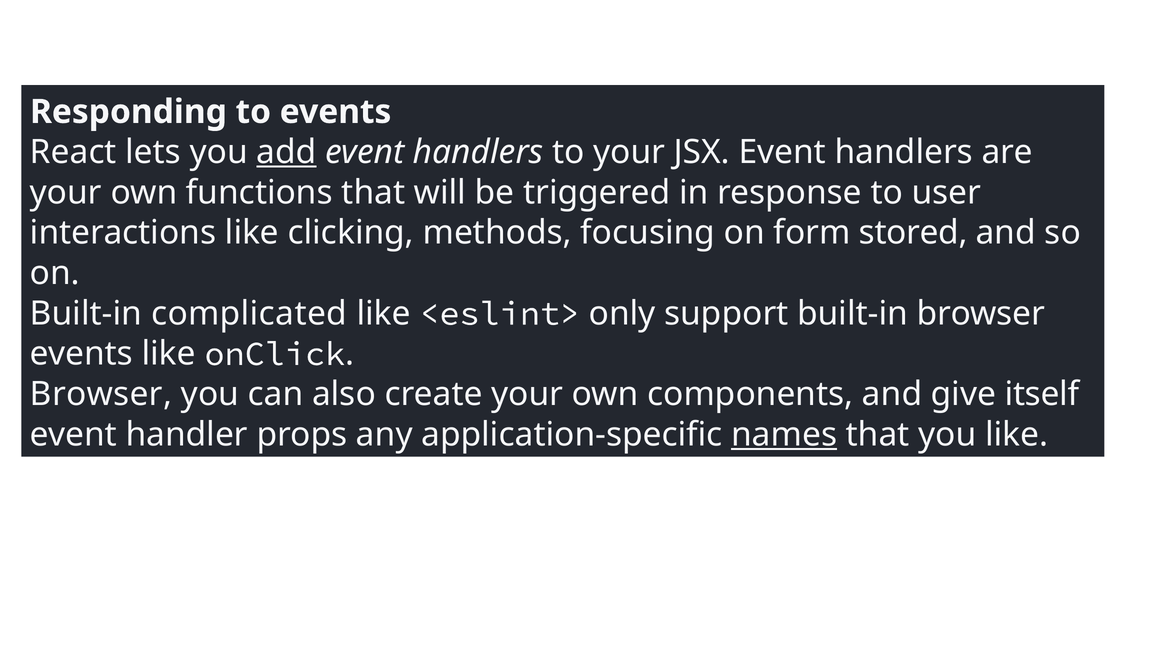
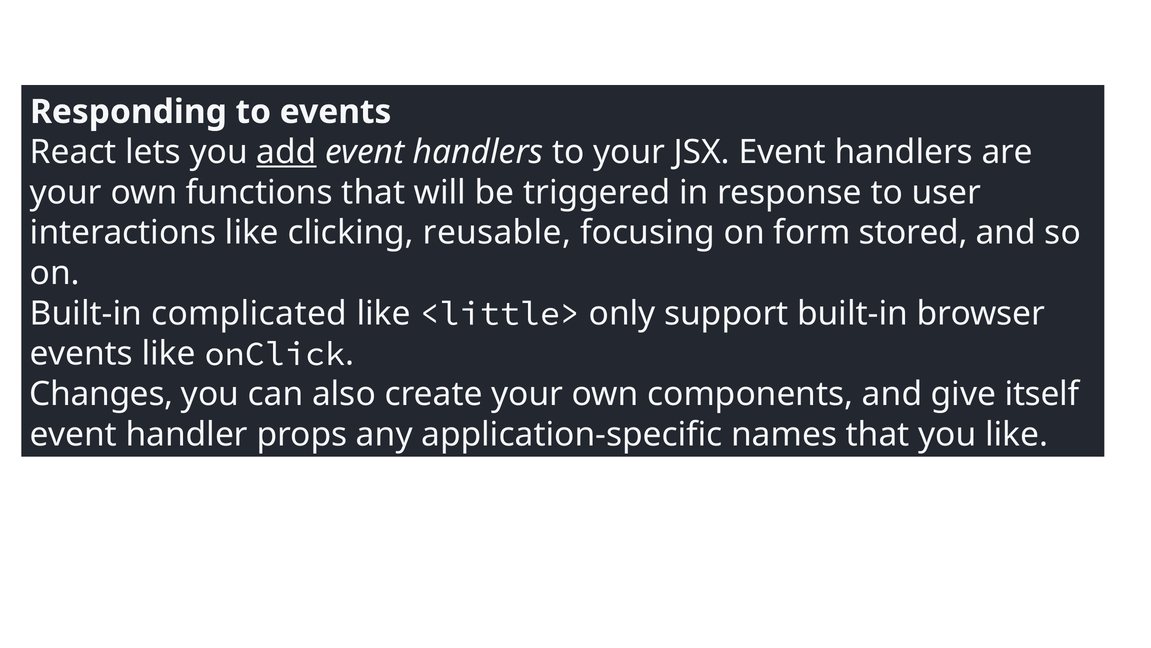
methods: methods -> reusable
<eslint>: <eslint> -> <little>
Browser at (101, 394): Browser -> Changes
names underline: present -> none
